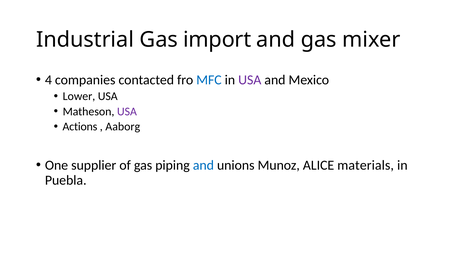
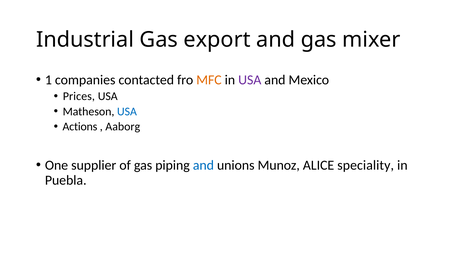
import: import -> export
4: 4 -> 1
MFC colour: blue -> orange
Lower: Lower -> Prices
USA at (127, 112) colour: purple -> blue
materials: materials -> speciality
